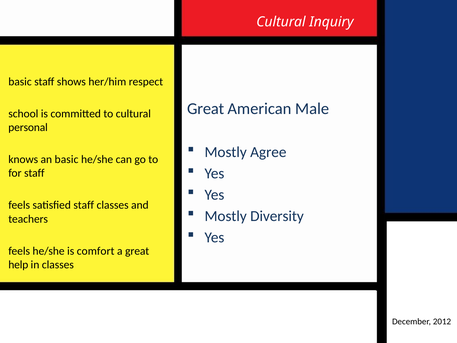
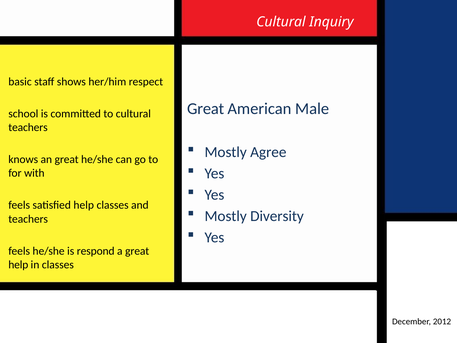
personal at (28, 127): personal -> teachers
an basic: basic -> great
for staff: staff -> with
satisfied staff: staff -> help
comfort: comfort -> respond
